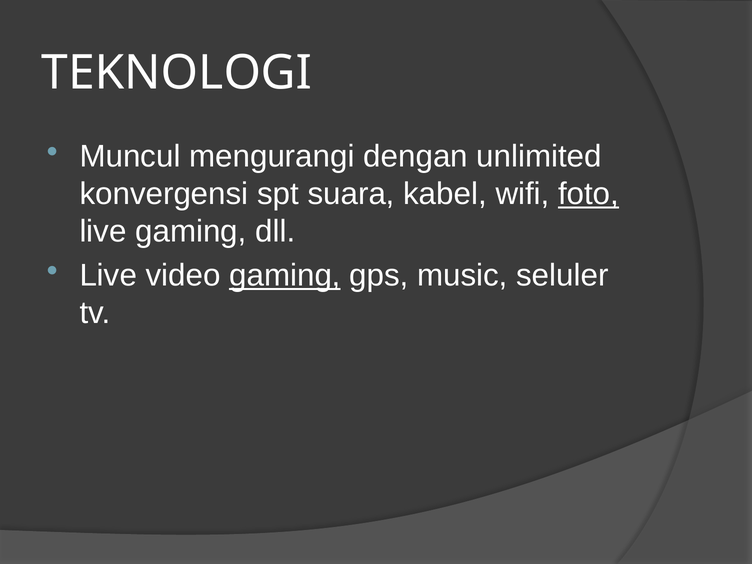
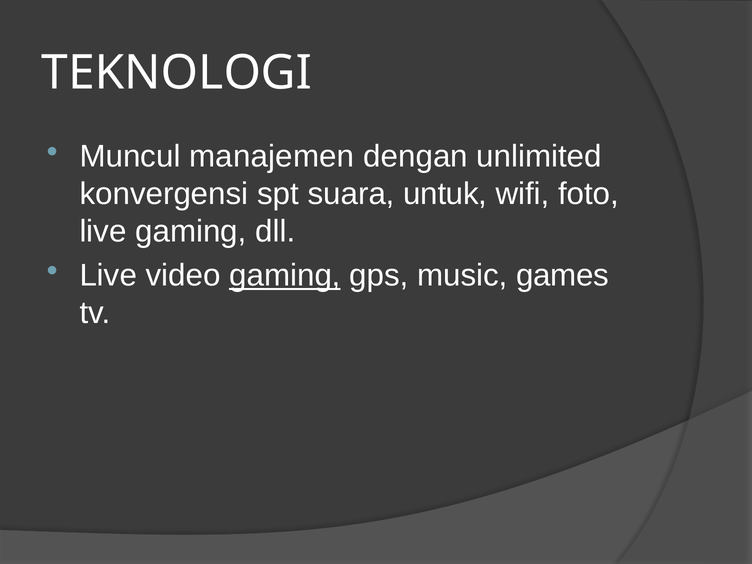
mengurangi: mengurangi -> manajemen
kabel: kabel -> untuk
foto underline: present -> none
seluler: seluler -> games
